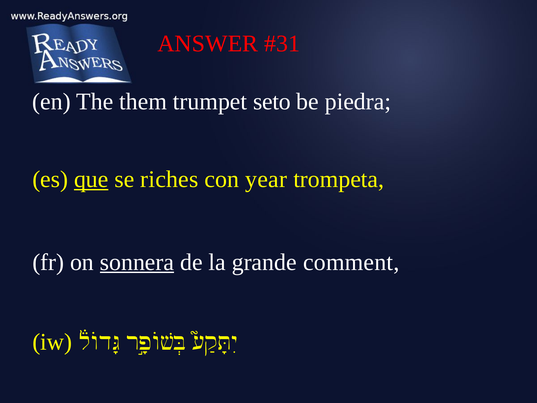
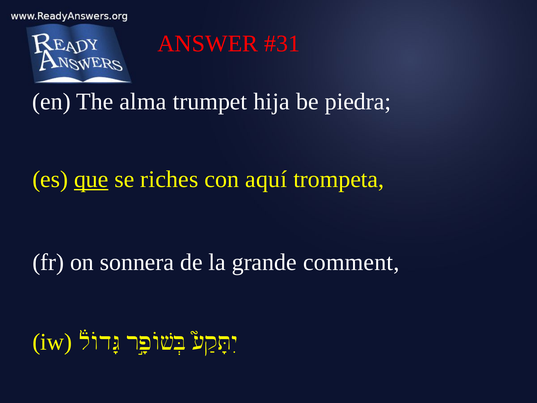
them: them -> alma
seto: seto -> hija
year: year -> aquí
sonnera underline: present -> none
